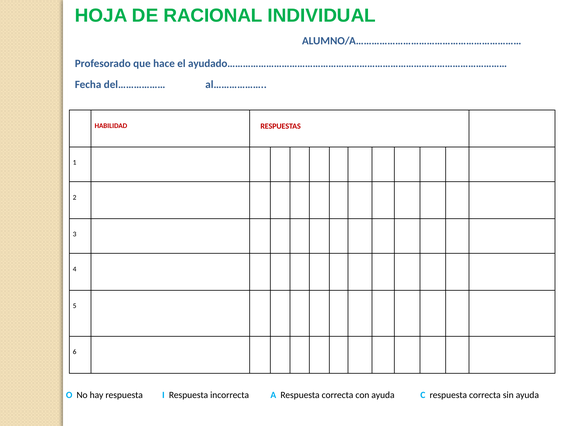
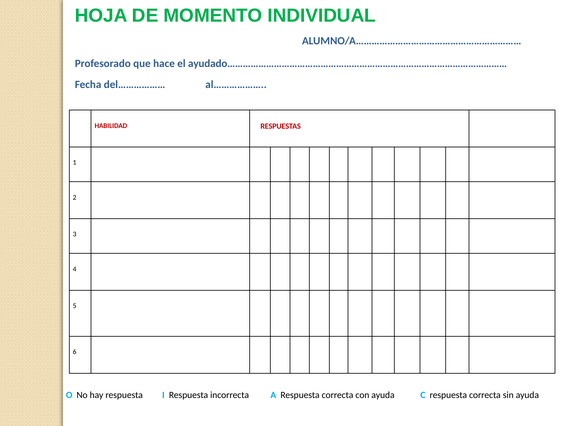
RACIONAL: RACIONAL -> MOMENTO
